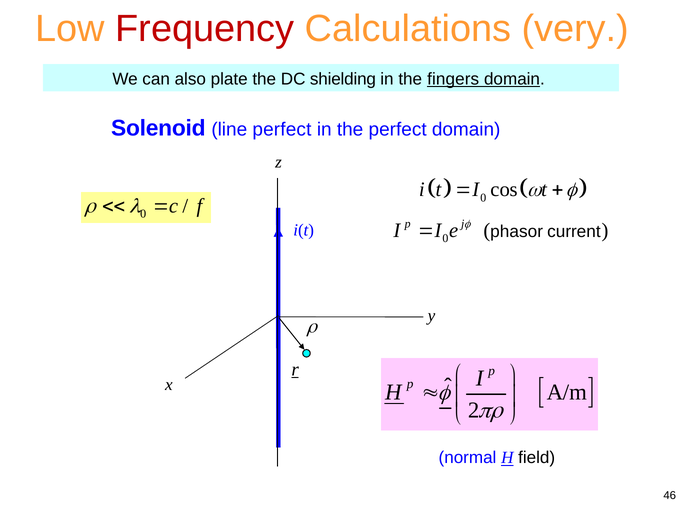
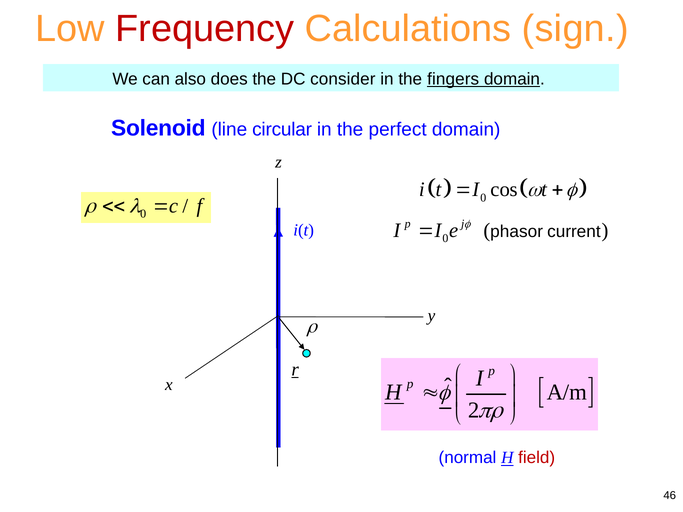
very: very -> sign
plate: plate -> does
shielding: shielding -> consider
line perfect: perfect -> circular
field colour: black -> red
